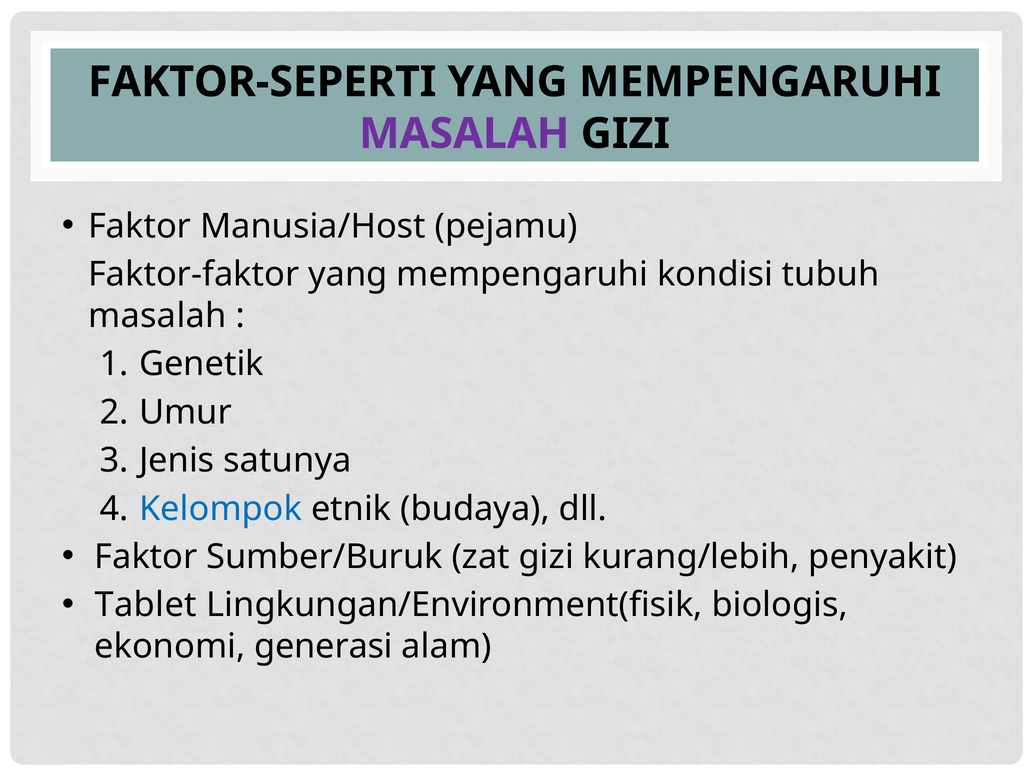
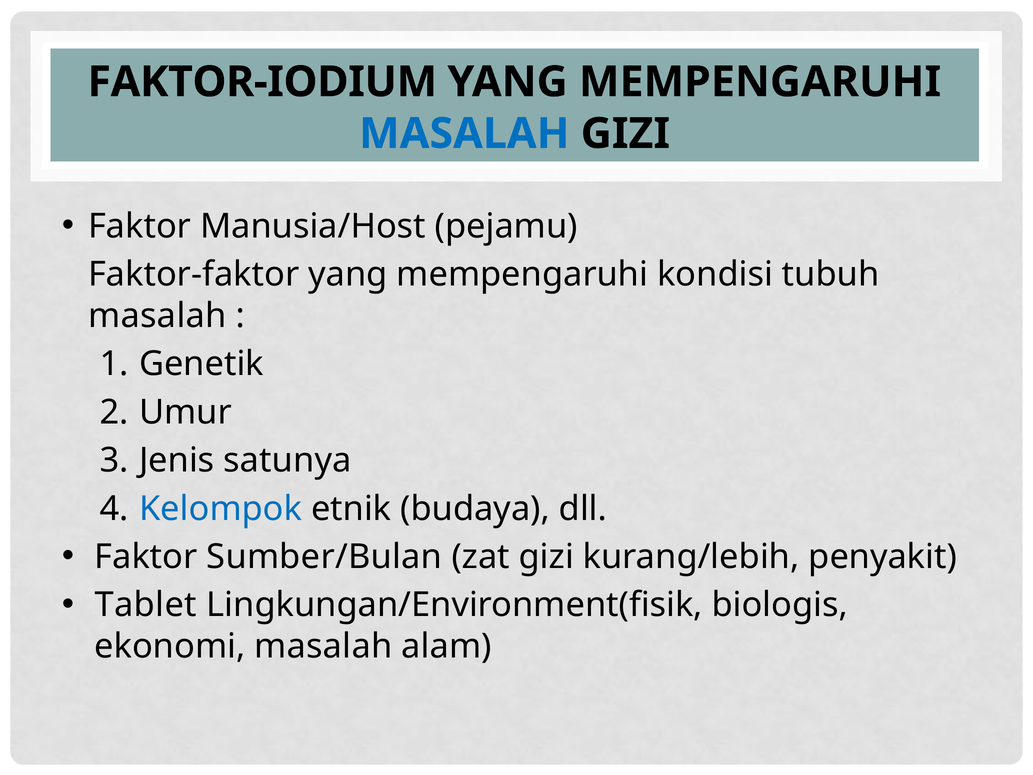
FAKTOR-SEPERTI: FAKTOR-SEPERTI -> FAKTOR-IODIUM
MASALAH at (464, 134) colour: purple -> blue
Sumber/Buruk: Sumber/Buruk -> Sumber/Bulan
ekonomi generasi: generasi -> masalah
